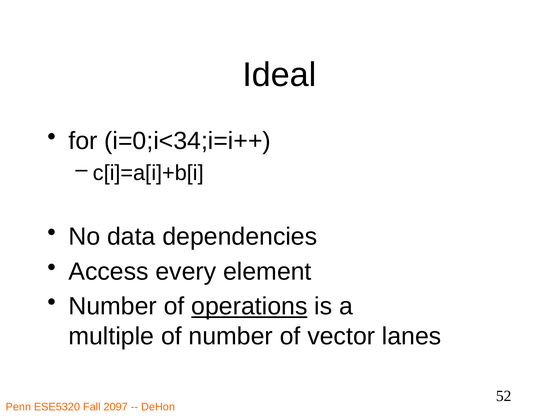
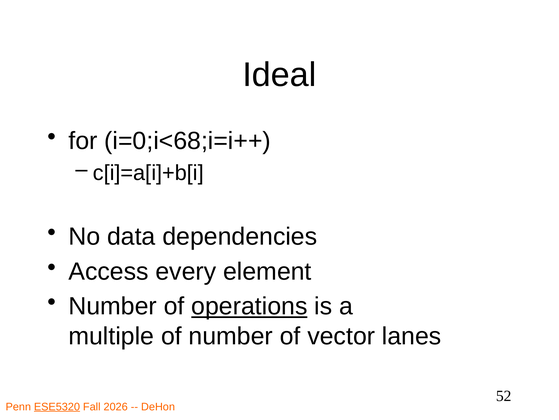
i=0;i<34;i=i++: i=0;i<34;i=i++ -> i=0;i<68;i=i++
ESE5320 underline: none -> present
2097: 2097 -> 2026
